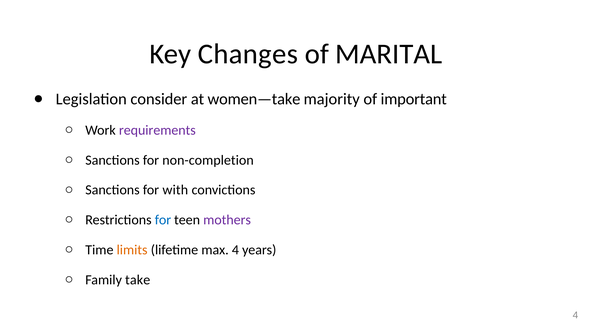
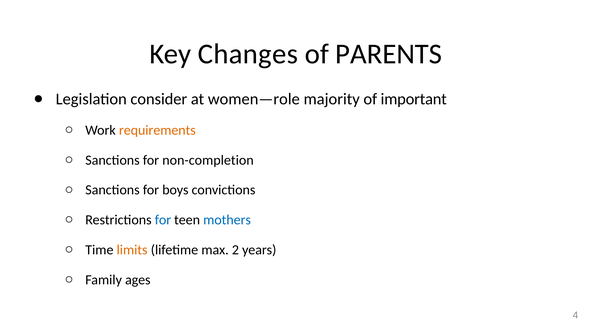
MARITAL: MARITAL -> PARENTS
women—take: women—take -> women—role
requirements colour: purple -> orange
with: with -> boys
mothers colour: purple -> blue
max 4: 4 -> 2
take: take -> ages
